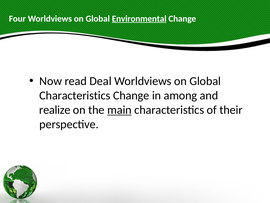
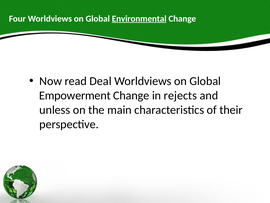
Characteristics at (75, 95): Characteristics -> Empowerment
among: among -> rejects
realize: realize -> unless
main underline: present -> none
